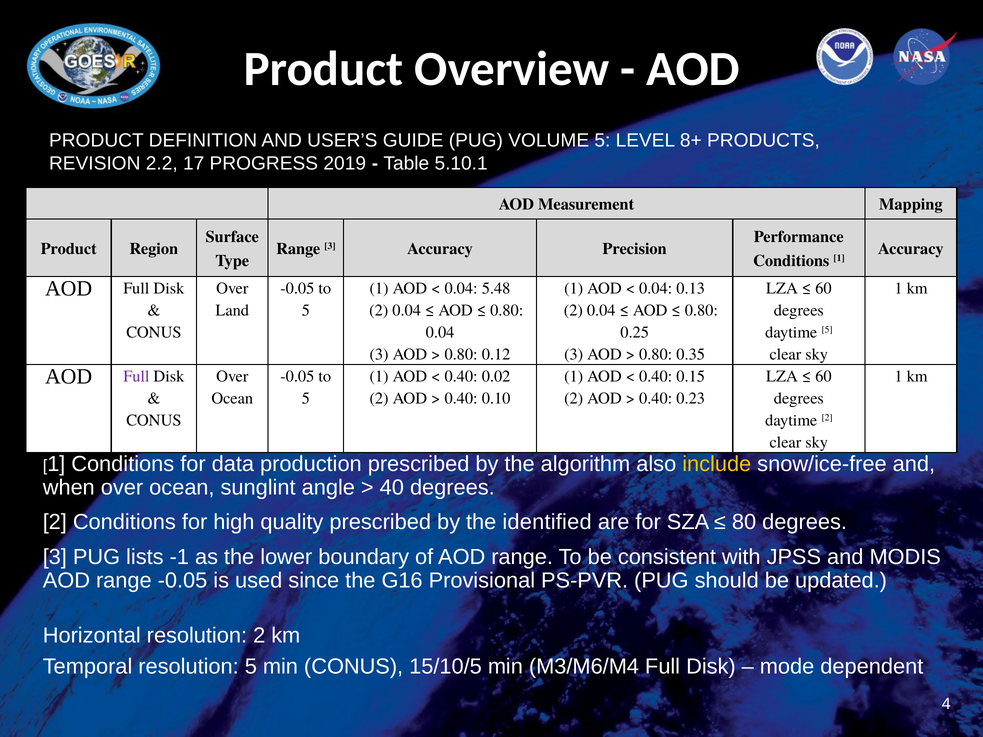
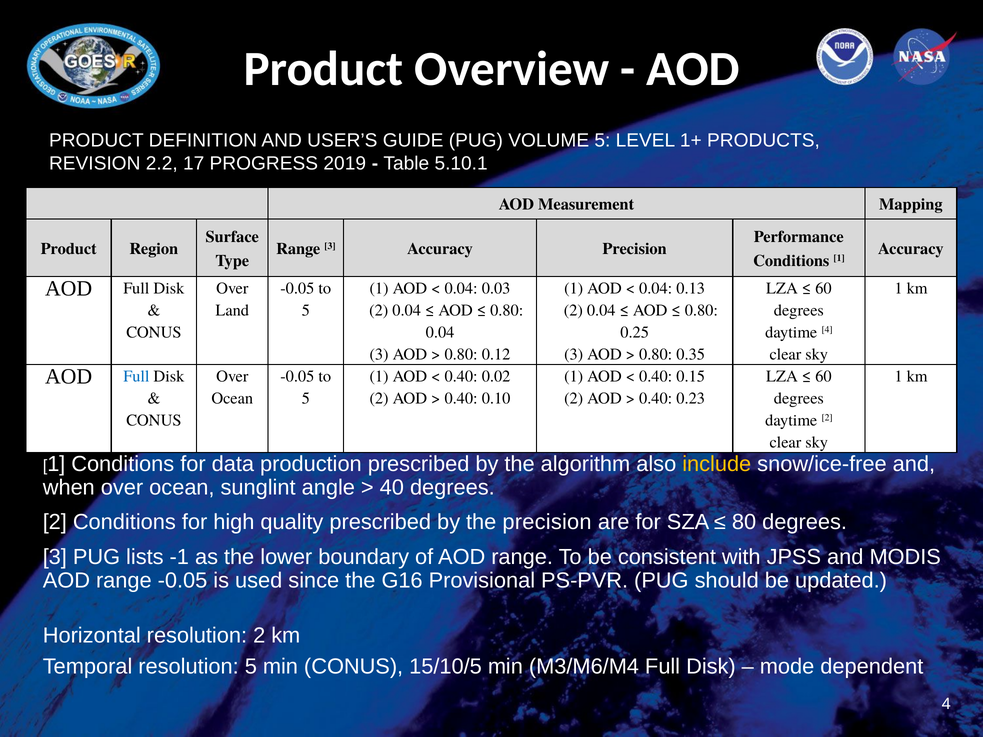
8+: 8+ -> 1+
5.48: 5.48 -> 0.03
daytime 5: 5 -> 4
Full at (136, 376) colour: purple -> blue
the identified: identified -> precision
